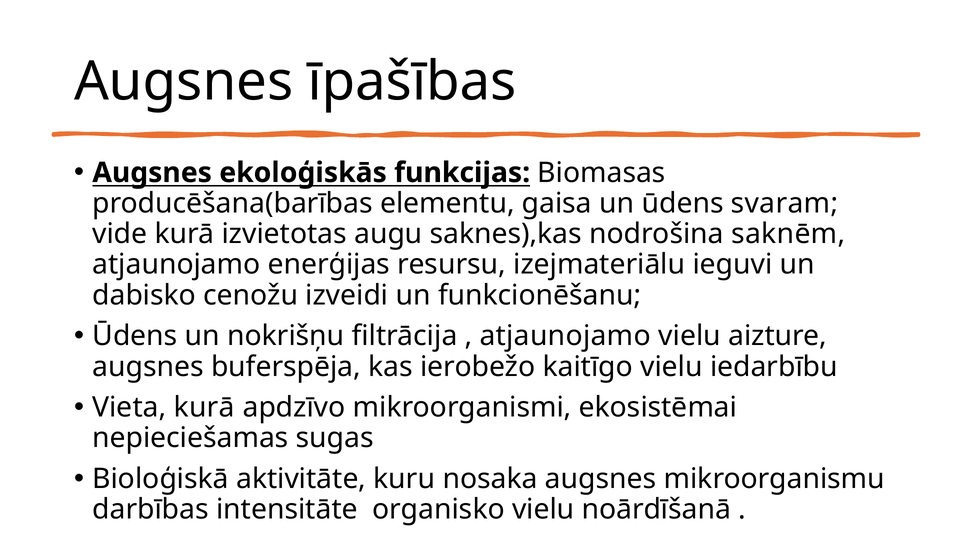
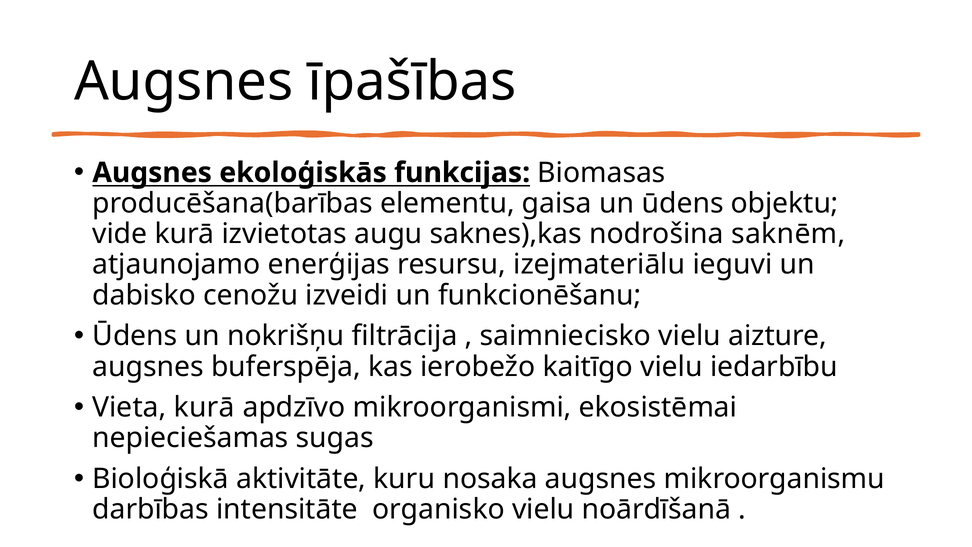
svaram: svaram -> objektu
atjaunojamo at (565, 336): atjaunojamo -> saimniecisko
